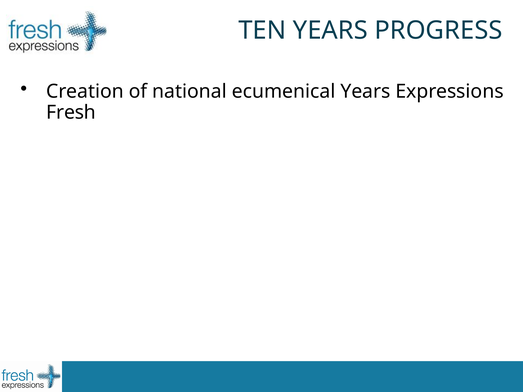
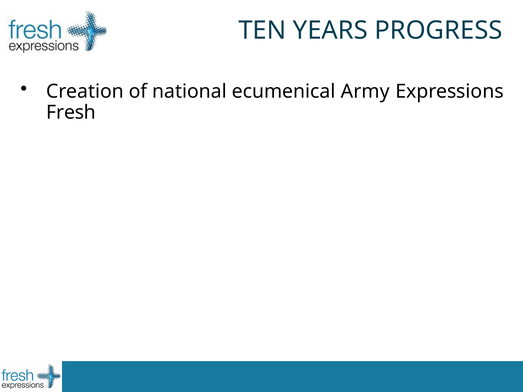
ecumenical Years: Years -> Army
